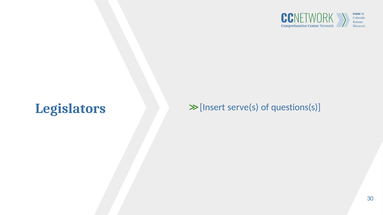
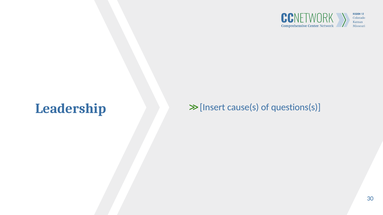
Legislators: Legislators -> Leadership
serve(s: serve(s -> cause(s
